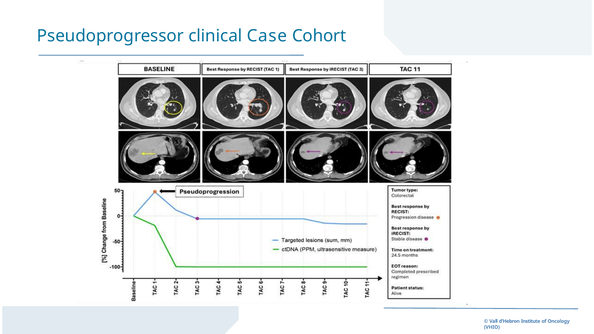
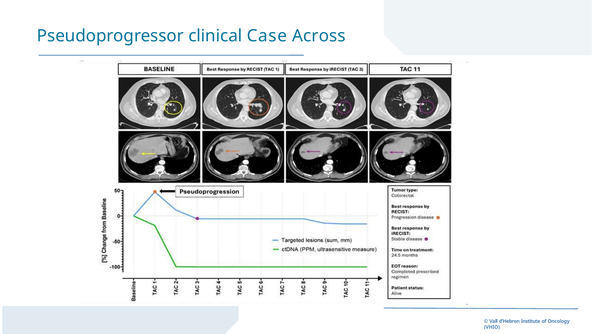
Cohort: Cohort -> Across
